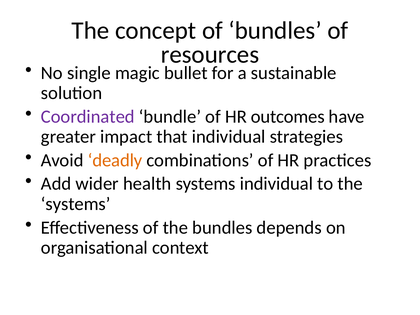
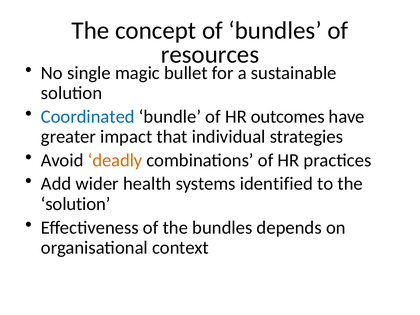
Coordinated colour: purple -> blue
systems individual: individual -> identified
systems at (76, 204): systems -> solution
